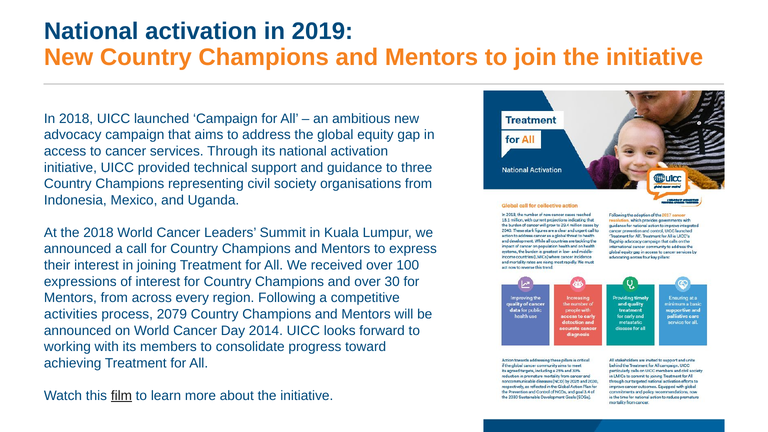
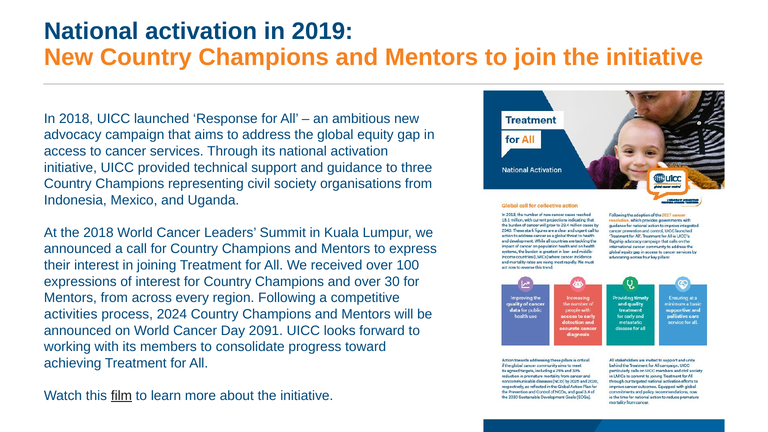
launched Campaign: Campaign -> Response
2079: 2079 -> 2024
2014: 2014 -> 2091
